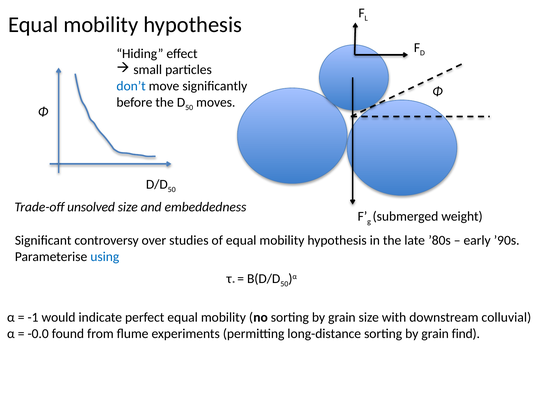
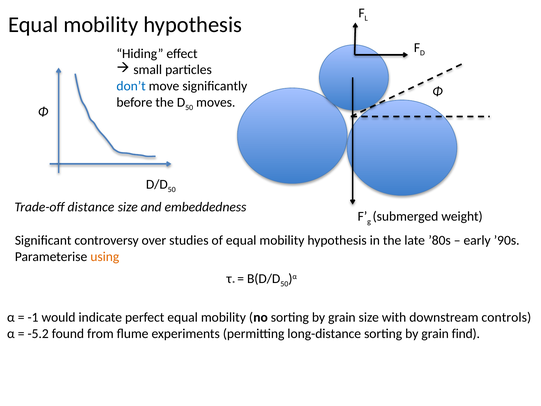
unsolved: unsolved -> distance
using colour: blue -> orange
colluvial: colluvial -> controls
-0.0: -0.0 -> -5.2
